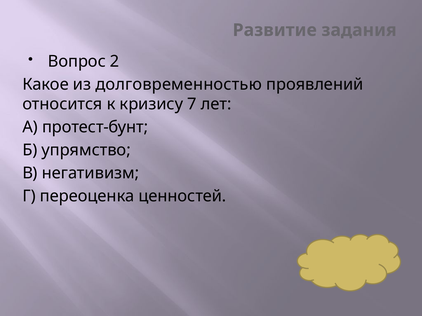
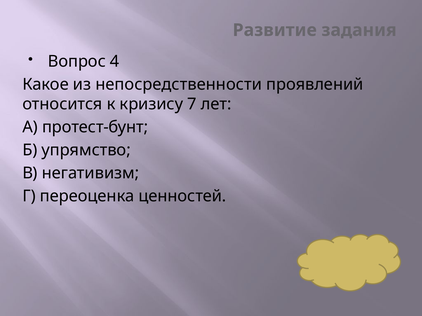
2: 2 -> 4
долговременностью: долговременностью -> непосредственности
